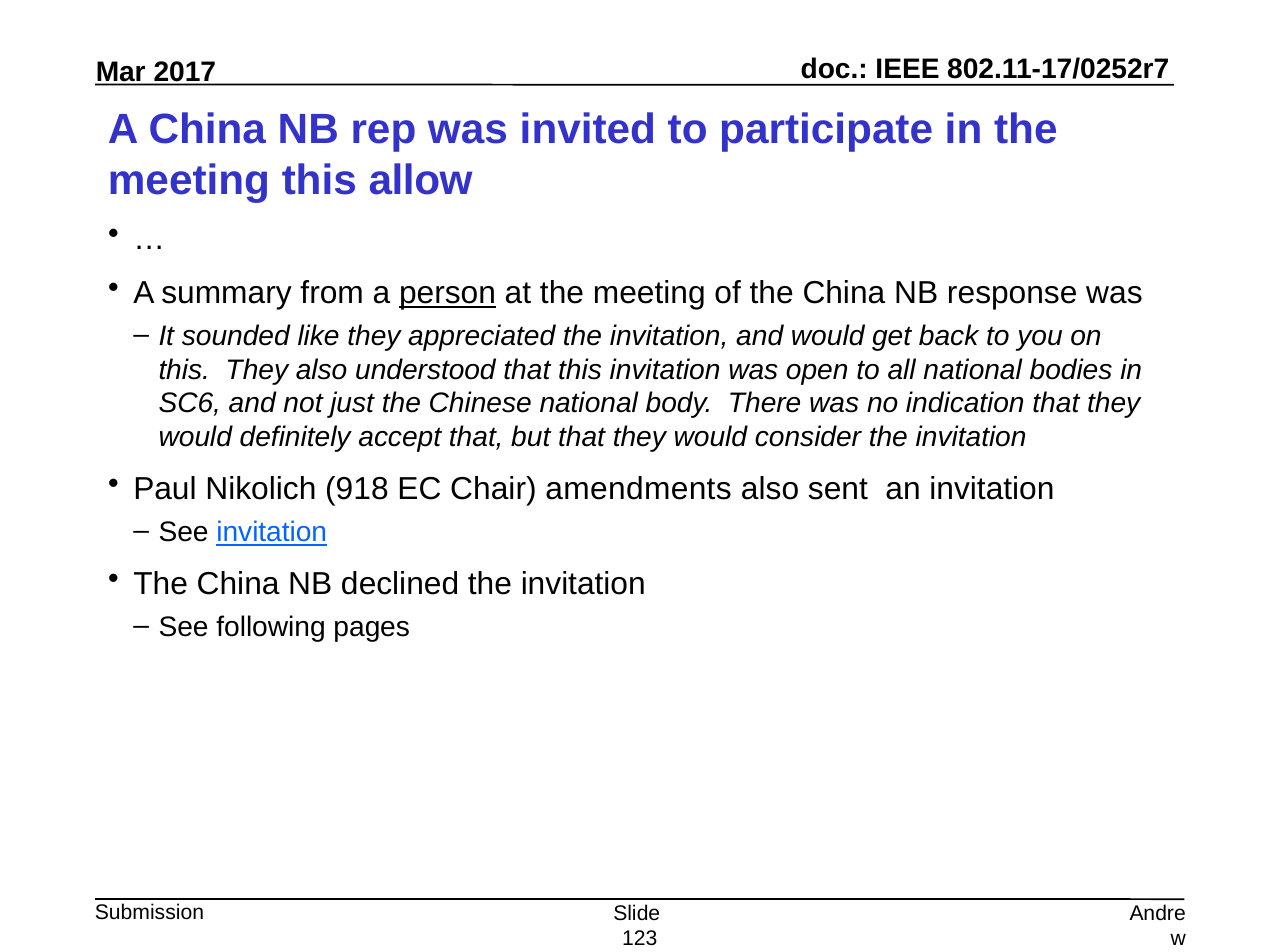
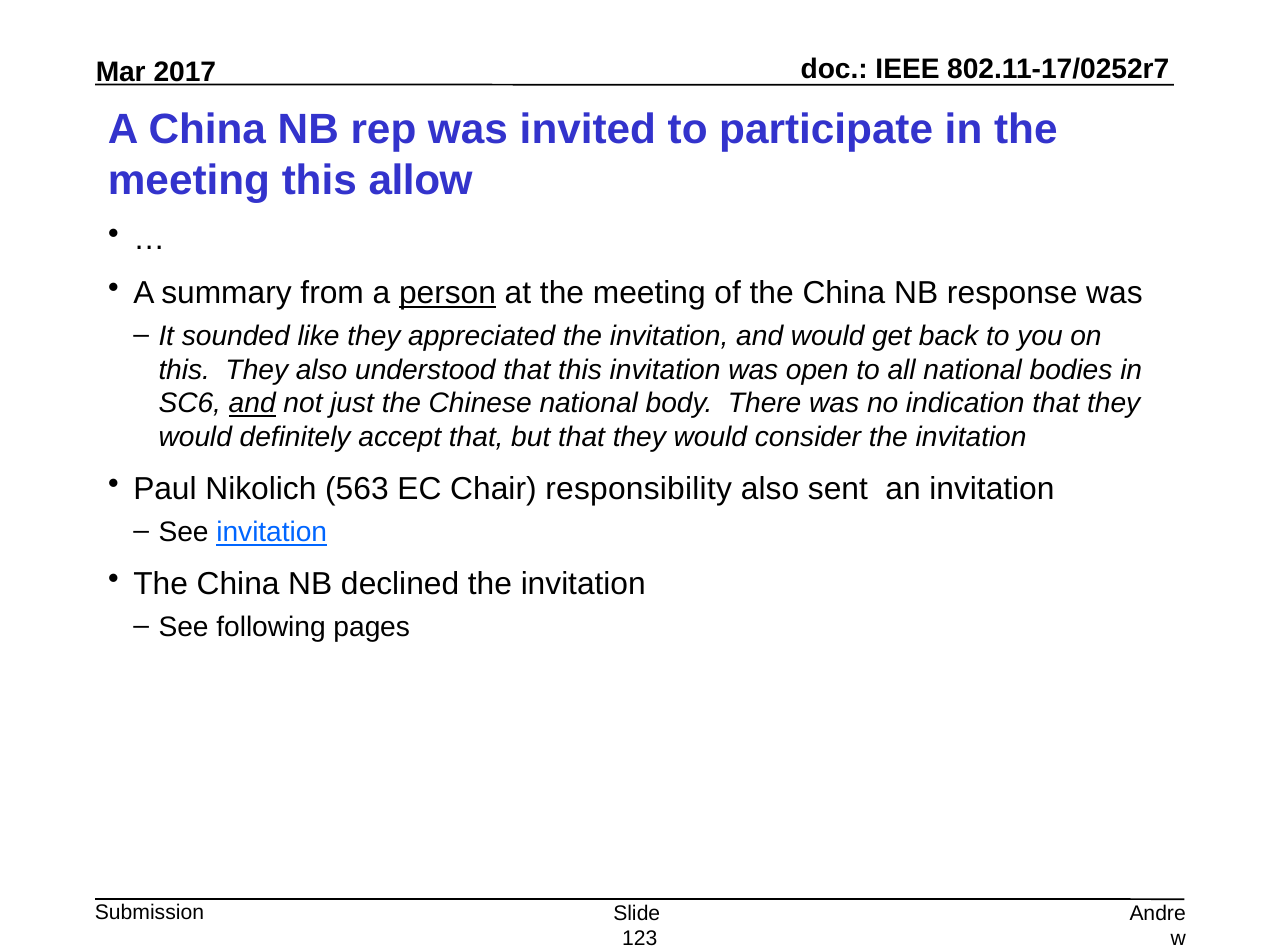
and at (252, 403) underline: none -> present
918: 918 -> 563
amendments: amendments -> responsibility
